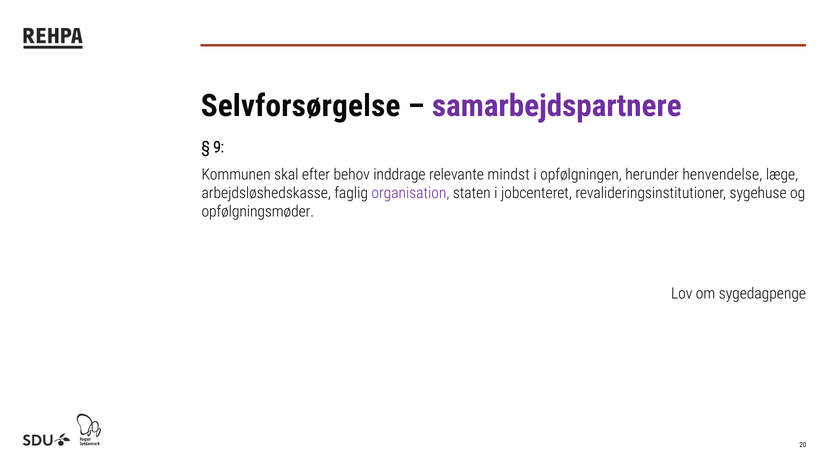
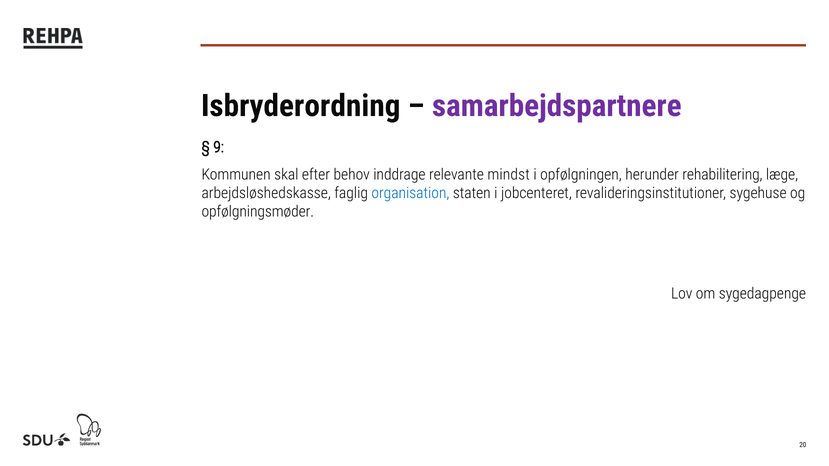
Selvforsørgelse: Selvforsørgelse -> Isbryderordning
henvendelse: henvendelse -> rehabilitering
organisation colour: purple -> blue
